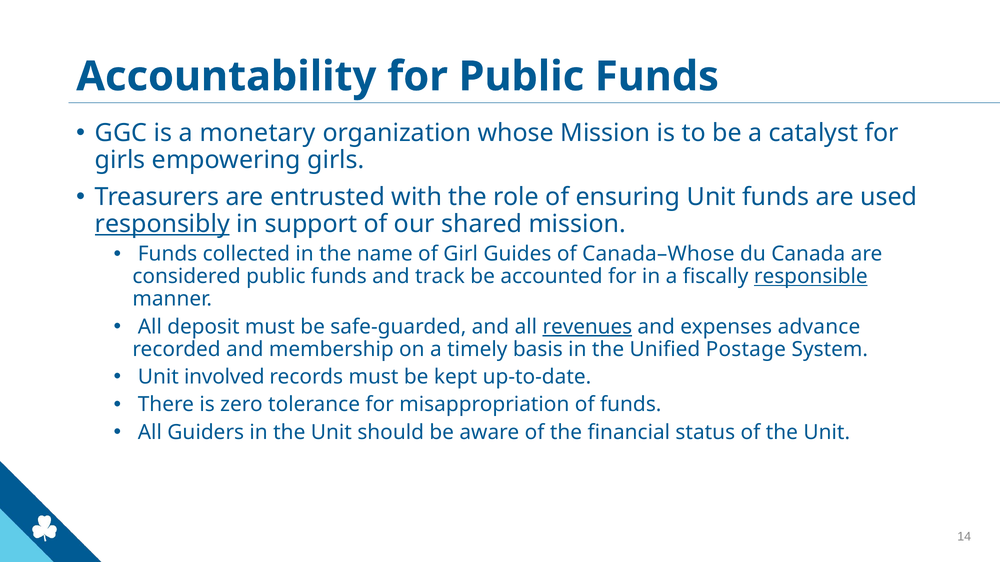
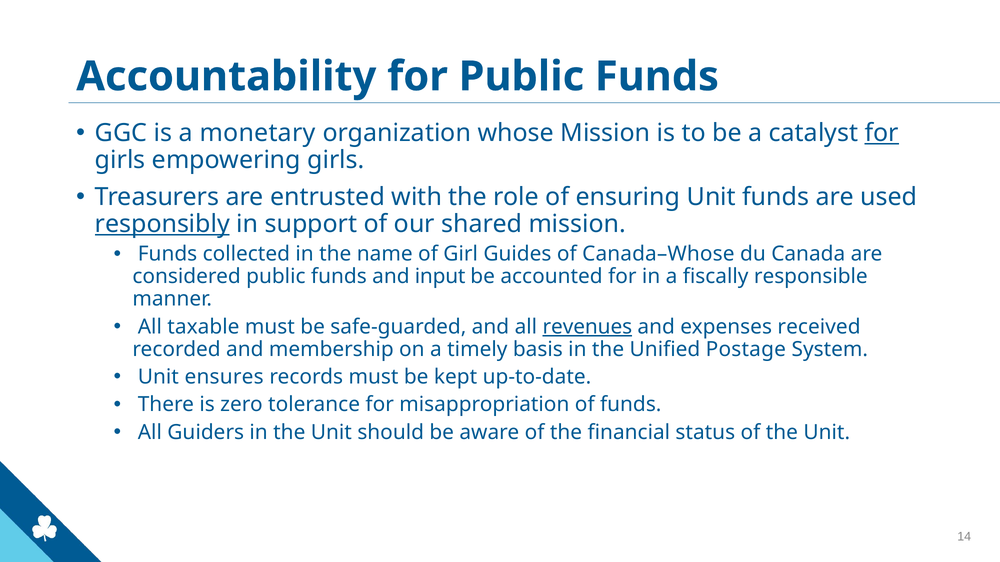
for at (882, 133) underline: none -> present
track: track -> input
responsible underline: present -> none
deposit: deposit -> taxable
advance: advance -> received
involved: involved -> ensures
